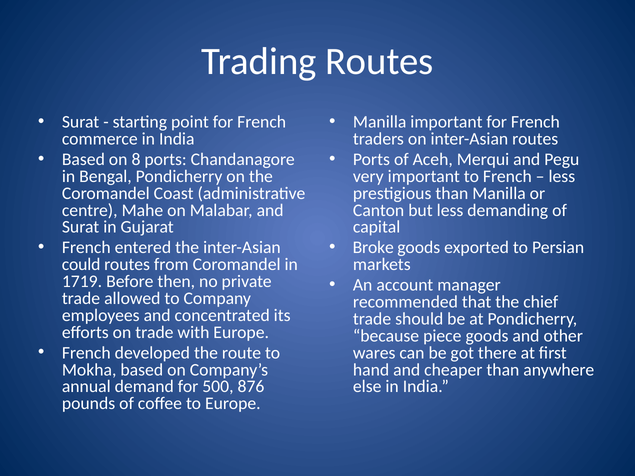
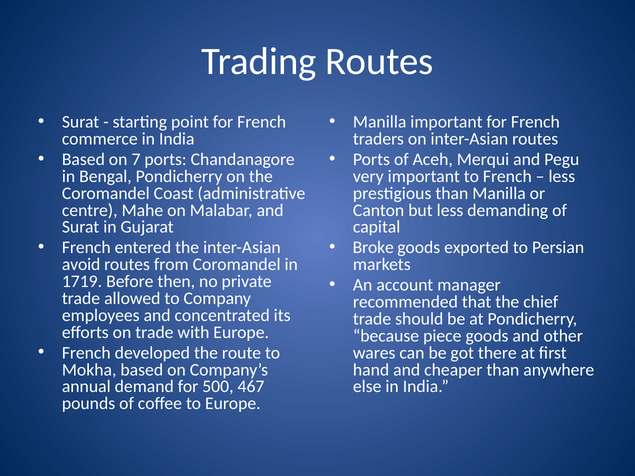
8: 8 -> 7
could: could -> avoid
876: 876 -> 467
